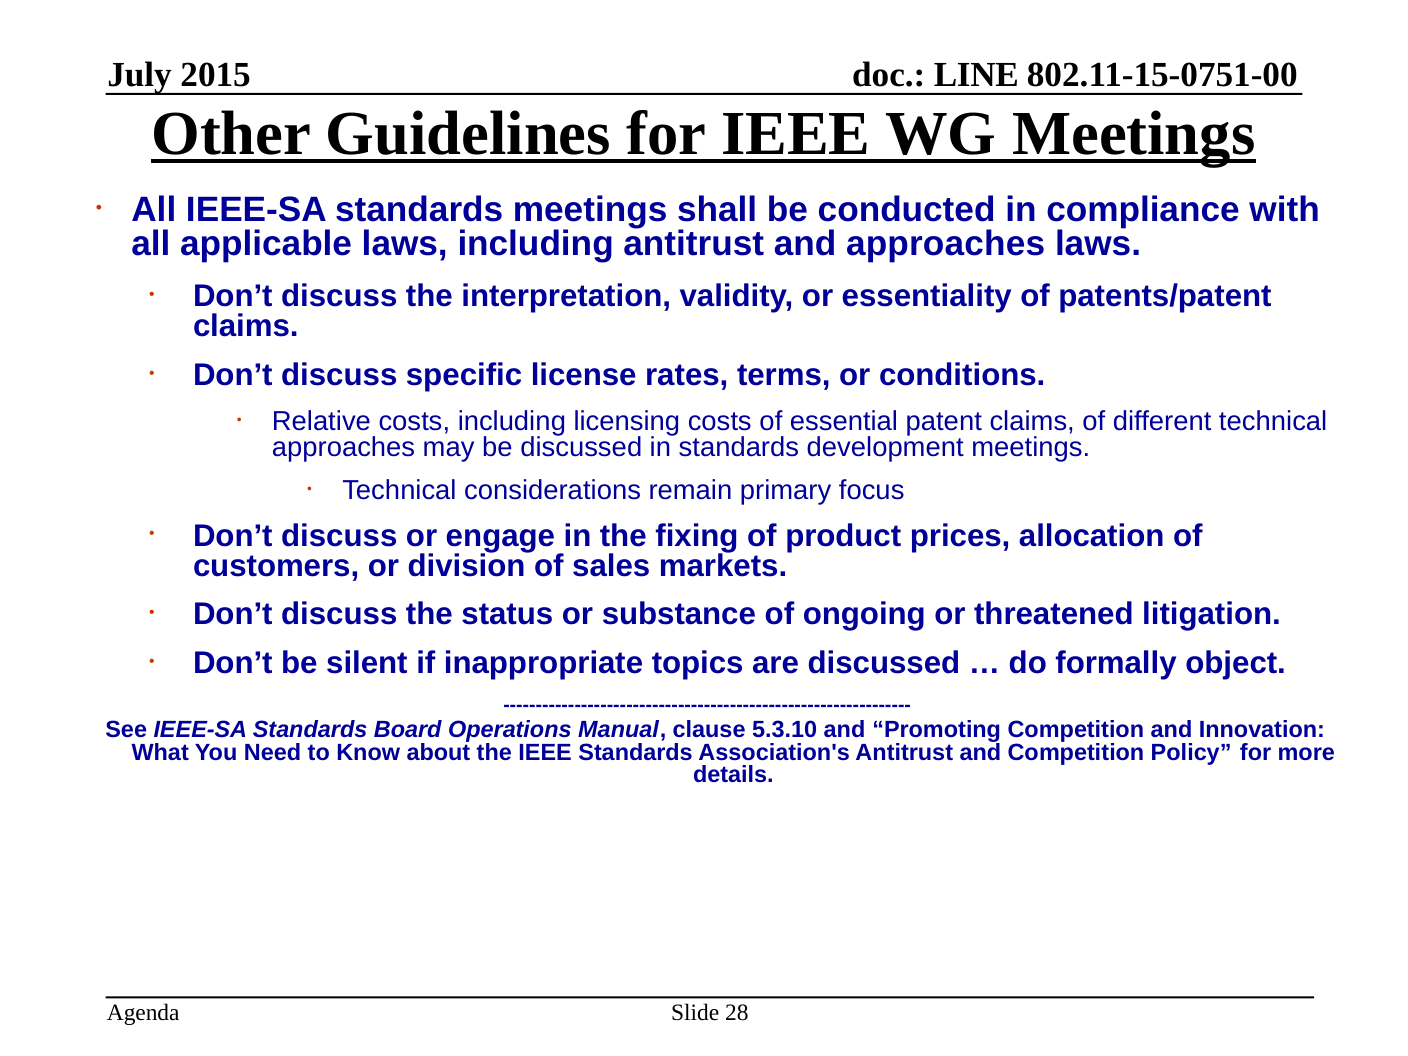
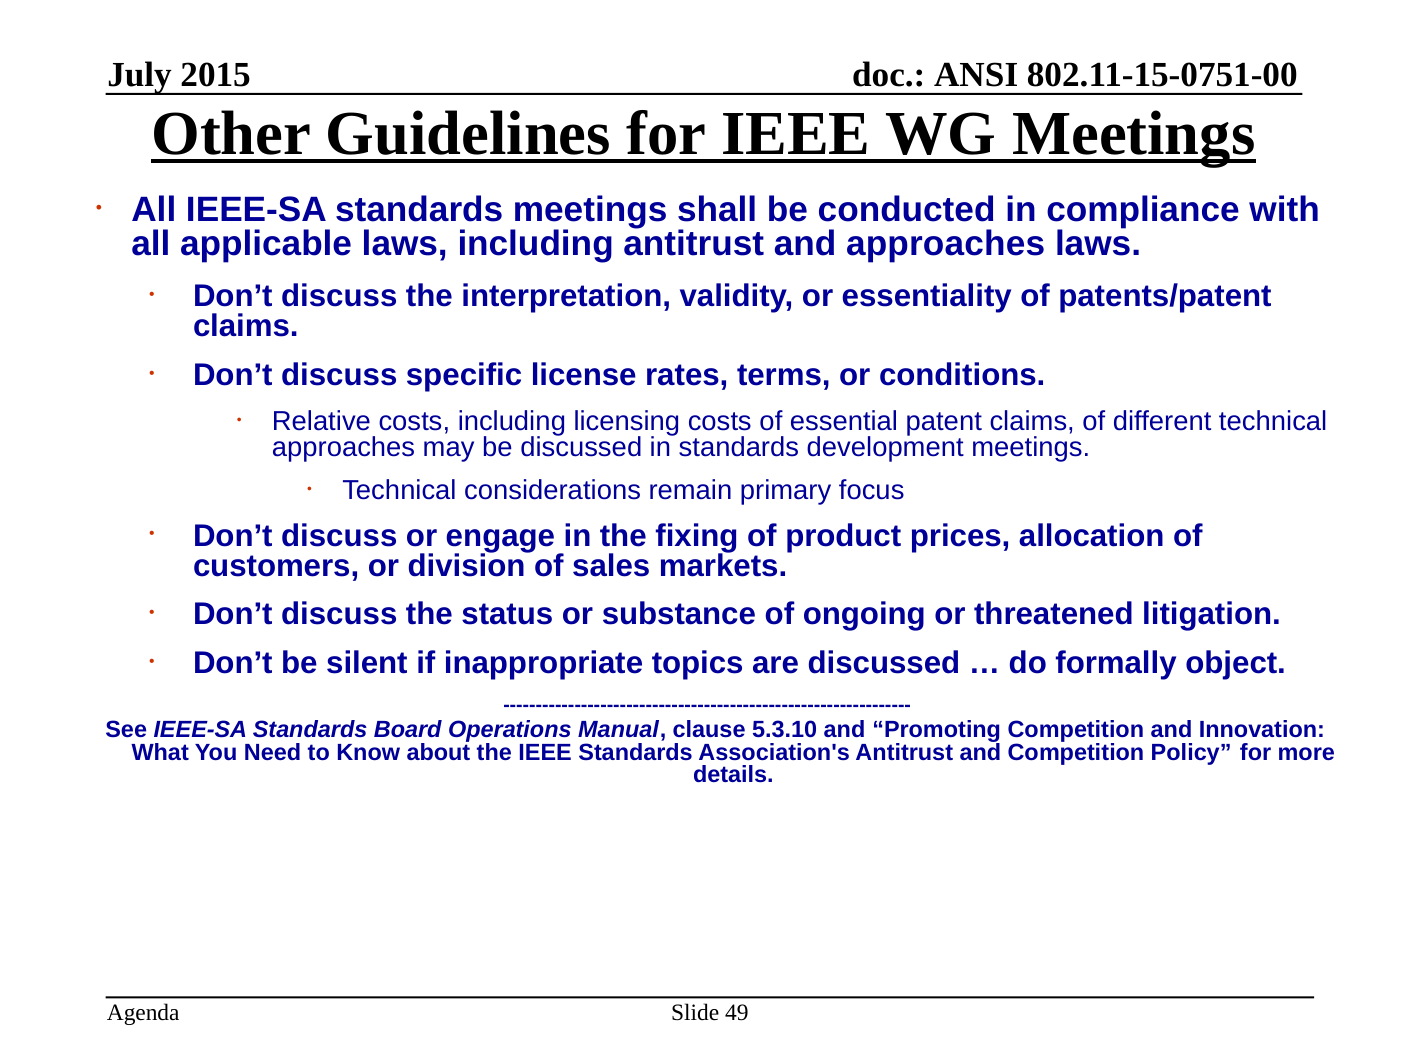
LINE: LINE -> ANSI
28: 28 -> 49
